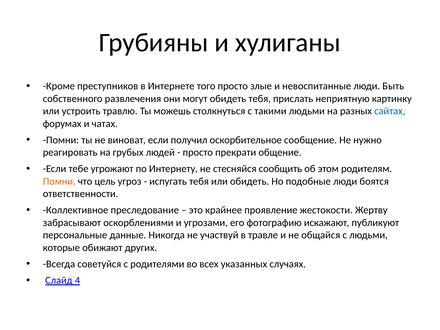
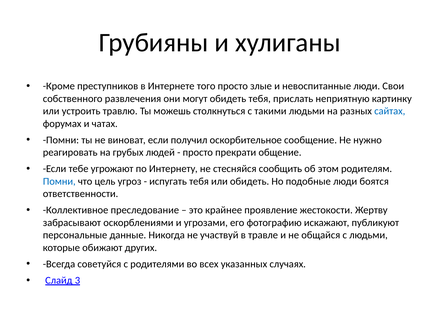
Быть: Быть -> Свои
Помни at (59, 181) colour: orange -> blue
4: 4 -> 3
